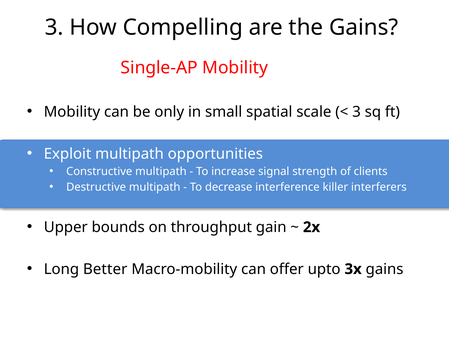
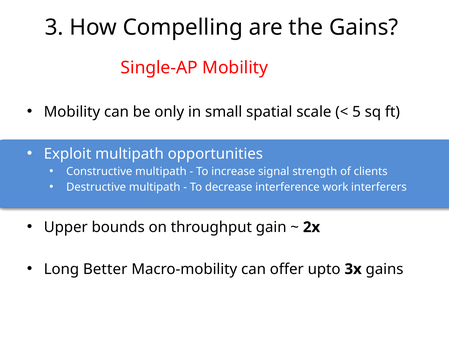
3 at (356, 112): 3 -> 5
killer: killer -> work
